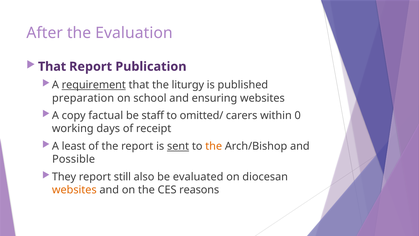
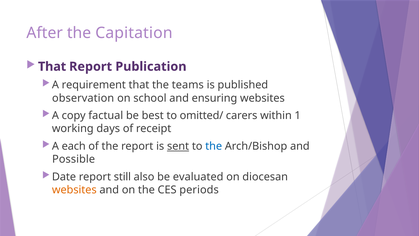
Evaluation: Evaluation -> Capitation
requirement underline: present -> none
liturgy: liturgy -> teams
preparation: preparation -> observation
staff: staff -> best
0: 0 -> 1
least: least -> each
the at (214, 146) colour: orange -> blue
They: They -> Date
reasons: reasons -> periods
